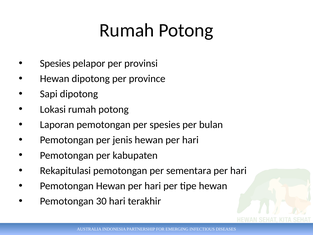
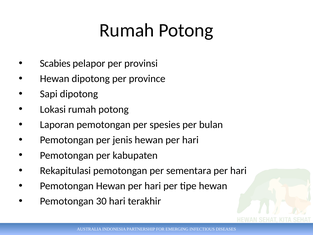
Spesies at (55, 63): Spesies -> Scabies
